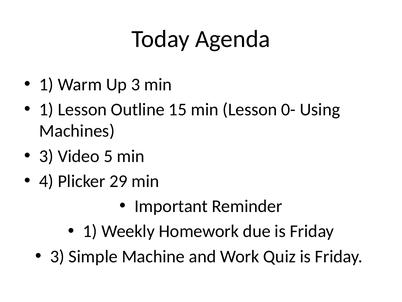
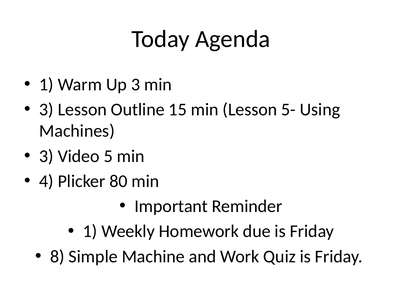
1 at (46, 109): 1 -> 3
0-: 0- -> 5-
29: 29 -> 80
3 at (57, 256): 3 -> 8
